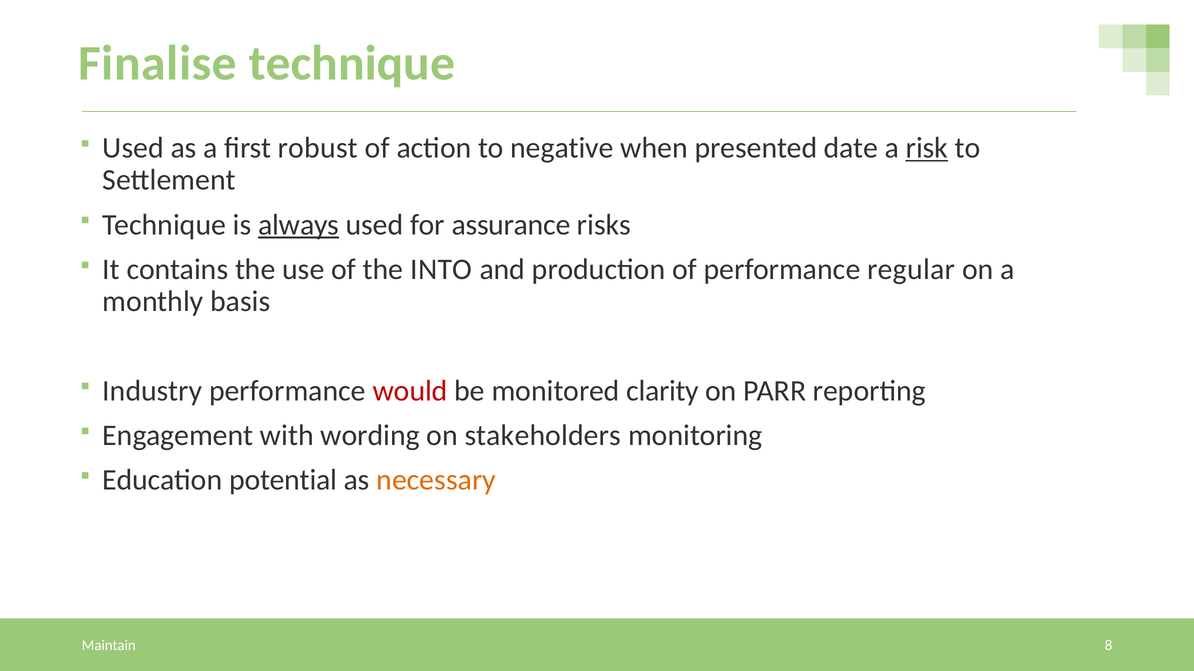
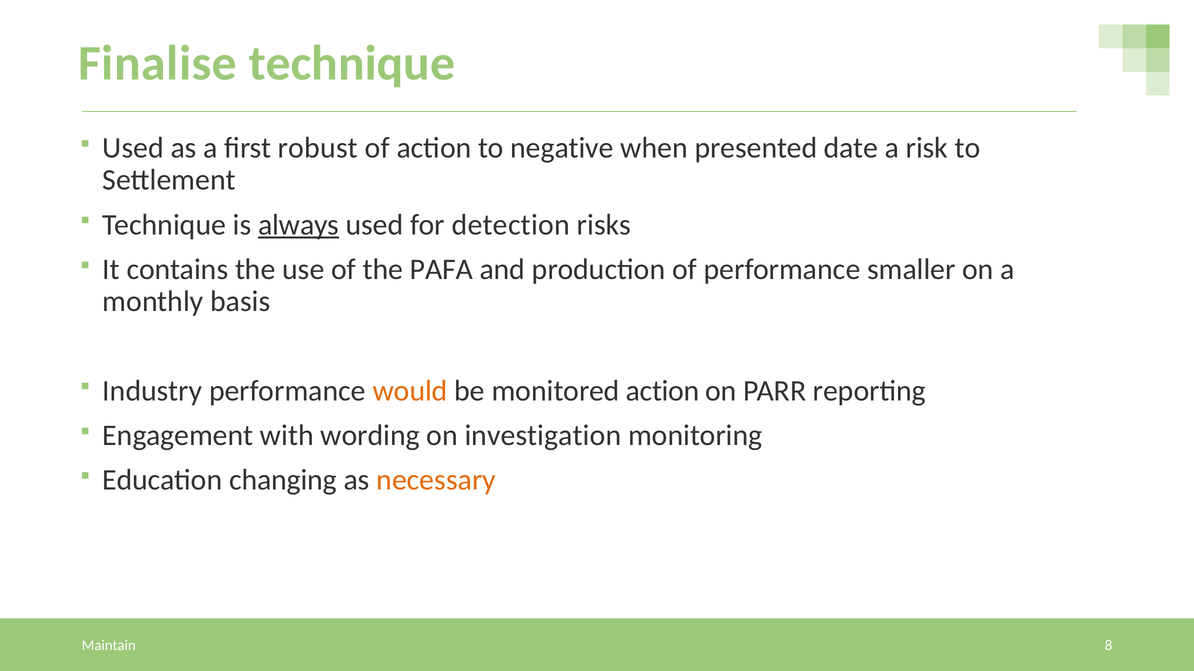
risk underline: present -> none
assurance: assurance -> detection
INTO: INTO -> PAFA
regular: regular -> smaller
would colour: red -> orange
monitored clarity: clarity -> action
stakeholders: stakeholders -> investigation
potential: potential -> changing
